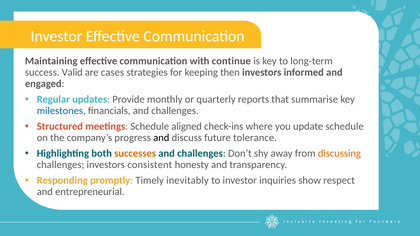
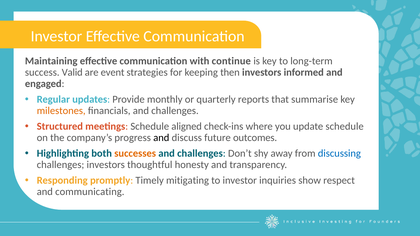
cases: cases -> event
milestones colour: blue -> orange
tolerance: tolerance -> outcomes
discussing colour: orange -> blue
consistent: consistent -> thoughtful
inevitably: inevitably -> mitigating
entrepreneurial: entrepreneurial -> communicating
